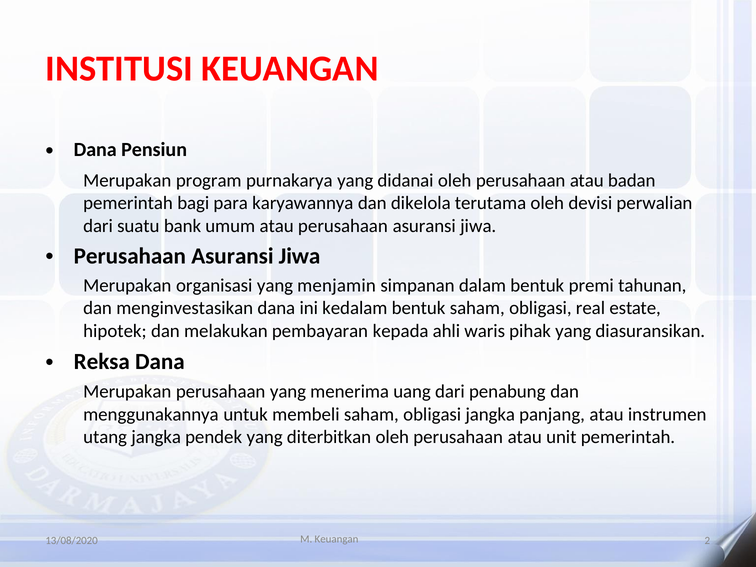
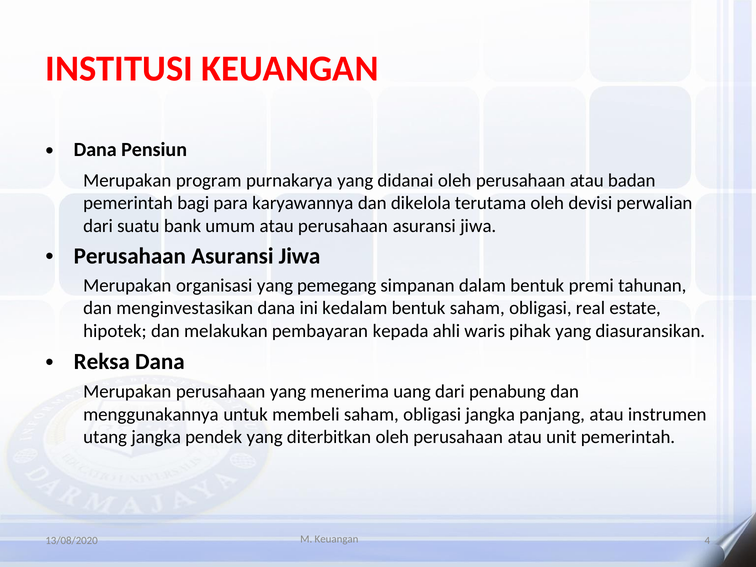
menjamin: menjamin -> pemegang
2: 2 -> 4
